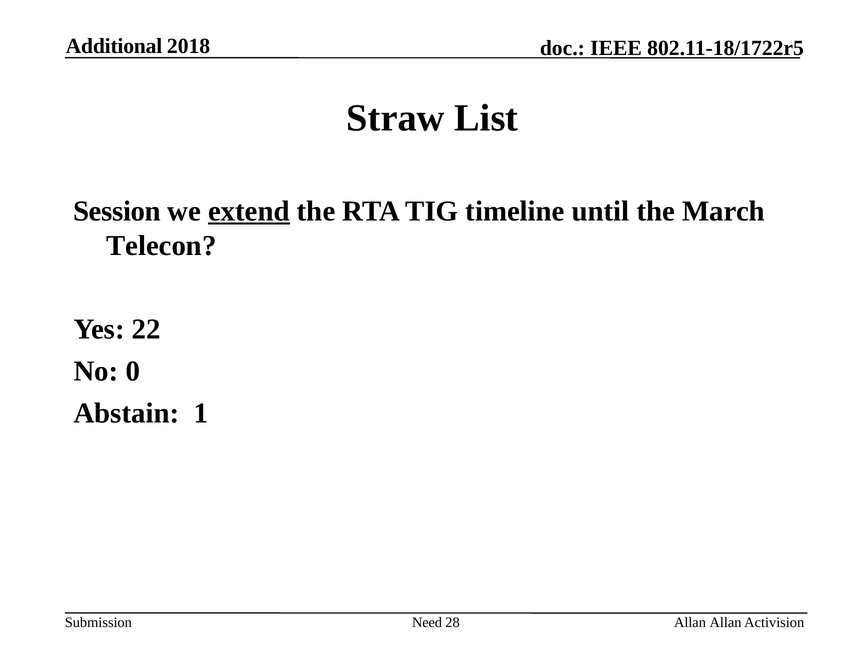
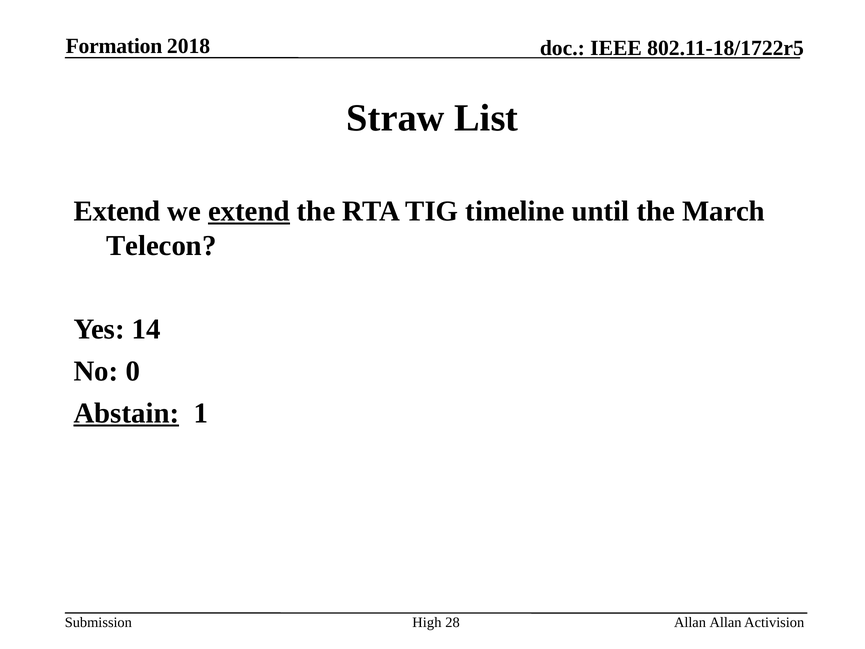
Additional: Additional -> Formation
Session at (117, 211): Session -> Extend
22: 22 -> 14
Abstain underline: none -> present
Need: Need -> High
